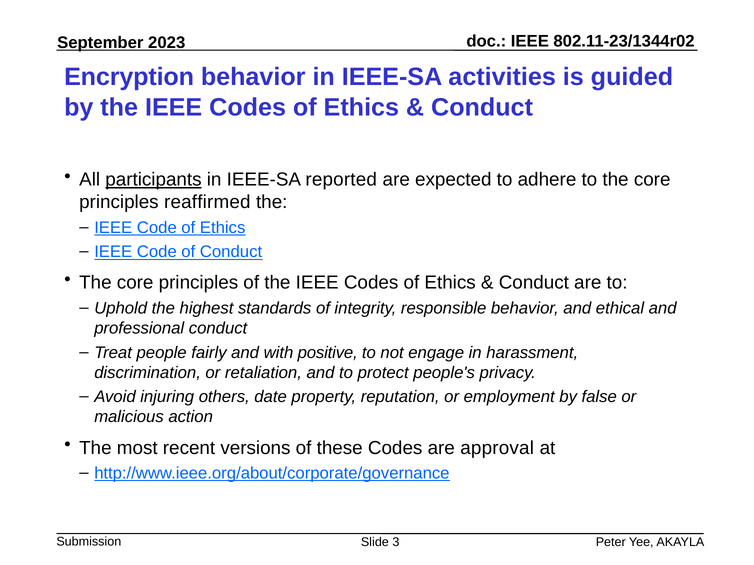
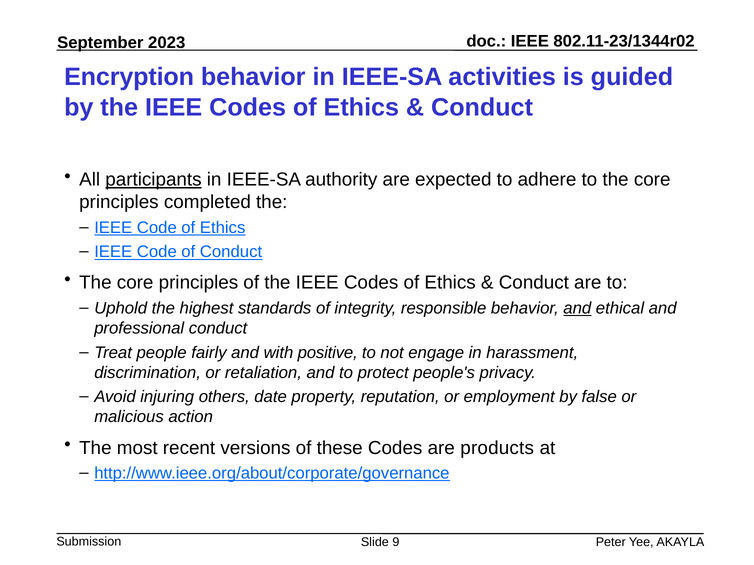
reported: reported -> authority
reaffirmed: reaffirmed -> completed
and at (577, 308) underline: none -> present
approval: approval -> products
3: 3 -> 9
